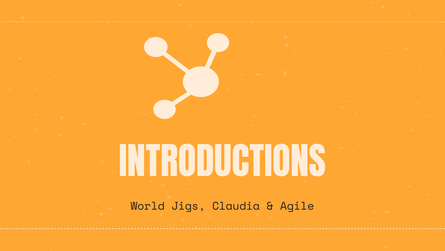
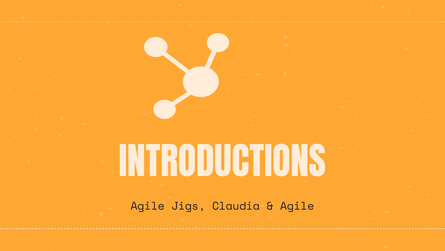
World at (148, 206): World -> Agile
